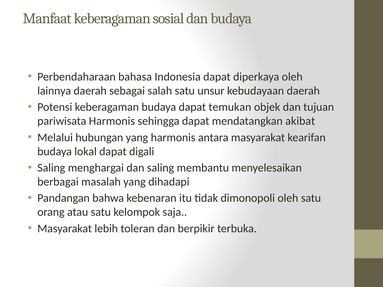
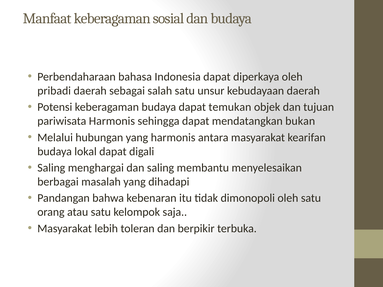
lainnya: lainnya -> pribadi
akibat: akibat -> bukan
